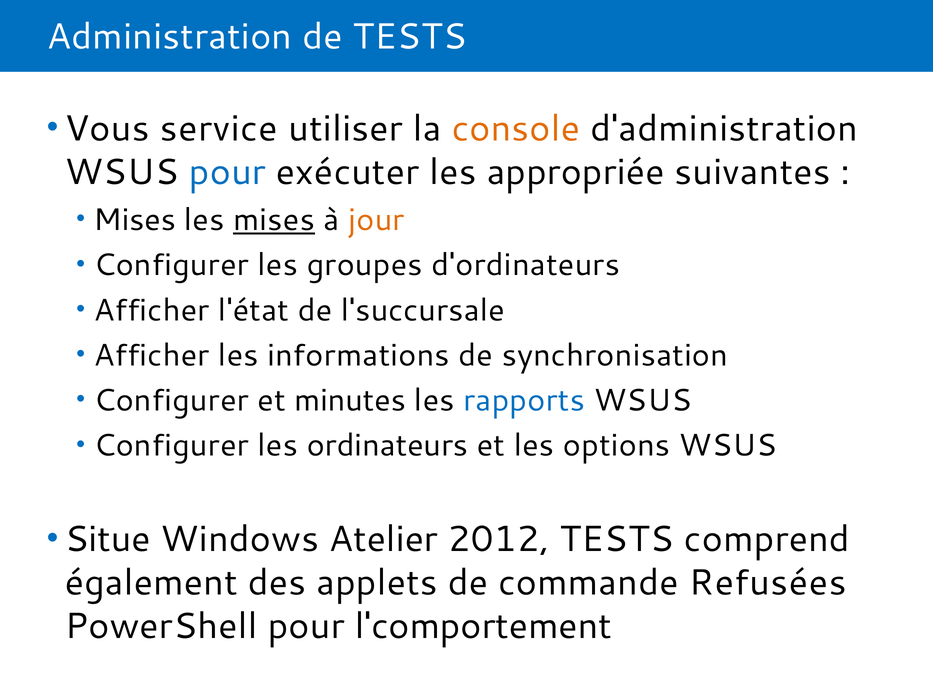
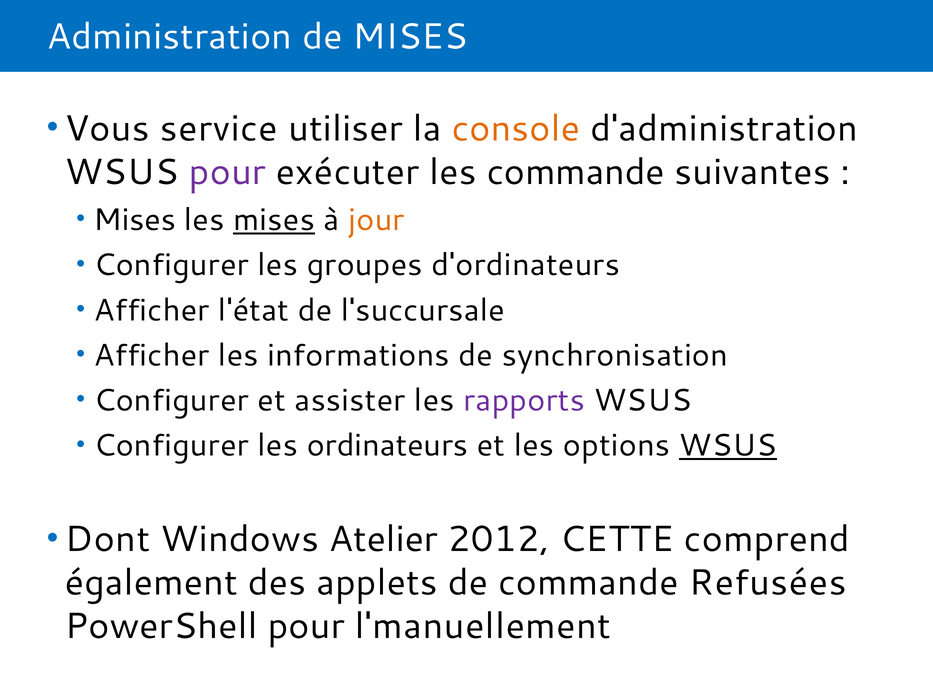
de TESTS: TESTS -> MISES
pour at (227, 172) colour: blue -> purple
les appropriée: appropriée -> commande
minutes: minutes -> assister
rapports colour: blue -> purple
WSUS at (728, 445) underline: none -> present
Situe: Situe -> Dont
2012 TESTS: TESTS -> CETTE
l'comportement: l'comportement -> l'manuellement
